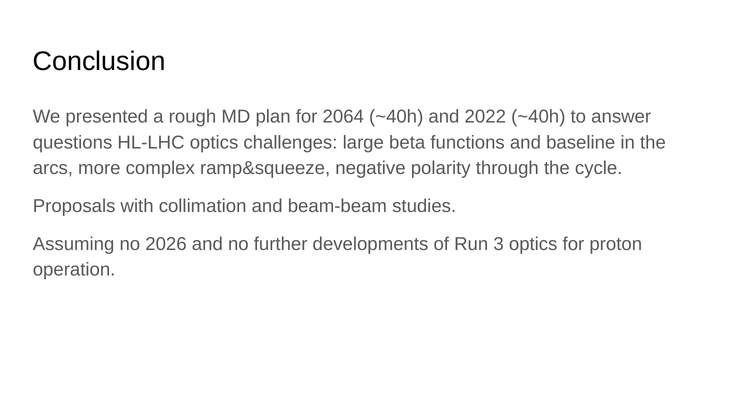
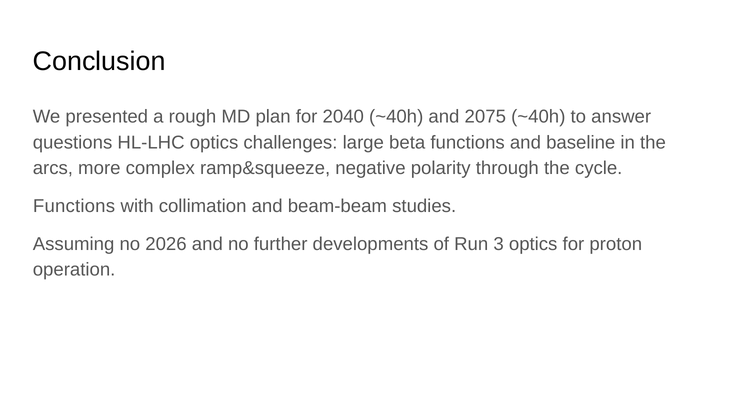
2064: 2064 -> 2040
2022: 2022 -> 2075
Proposals at (74, 206): Proposals -> Functions
